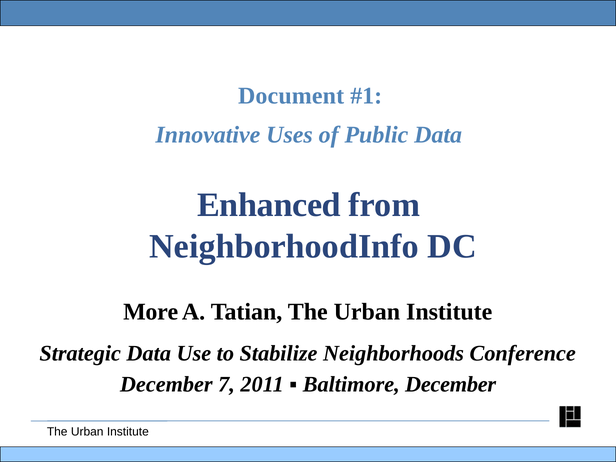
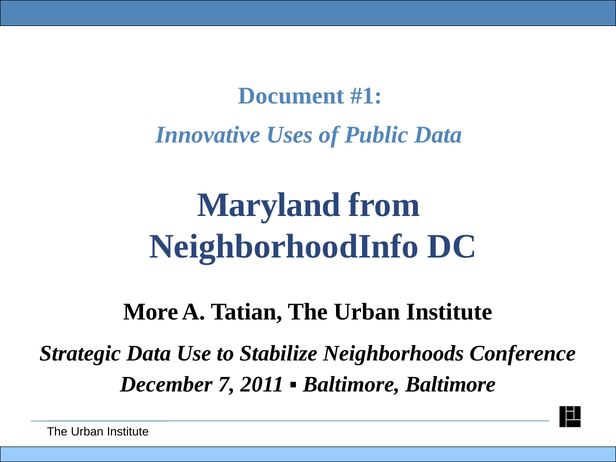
Enhanced: Enhanced -> Maryland
Baltimore December: December -> Baltimore
